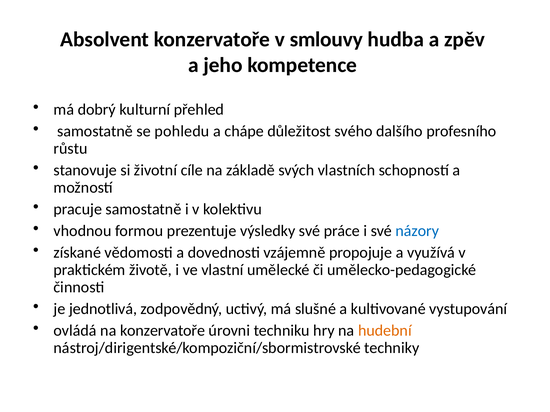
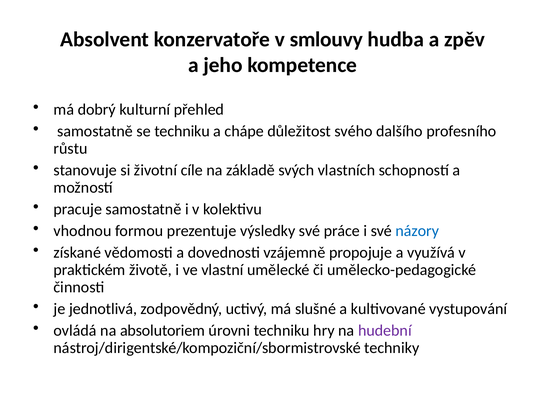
se pohledu: pohledu -> techniku
na konzervatoře: konzervatoře -> absolutoriem
hudební colour: orange -> purple
